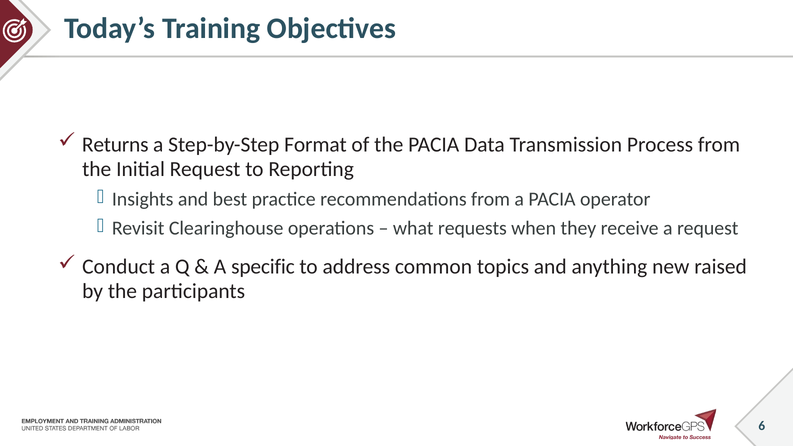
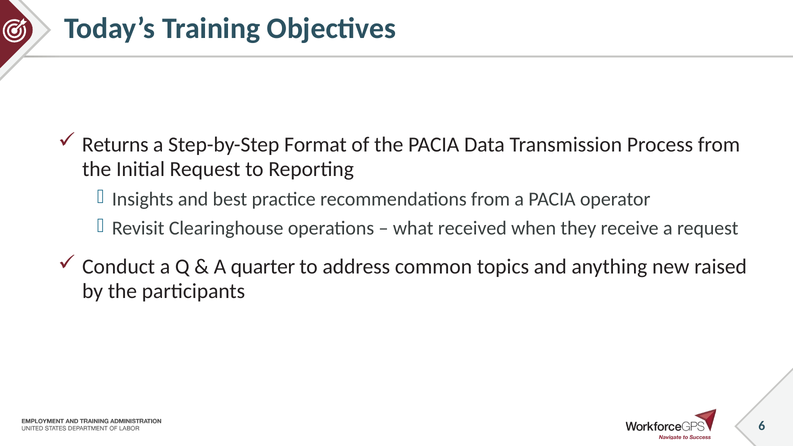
requests: requests -> received
specific: specific -> quarter
